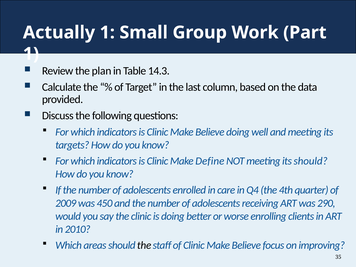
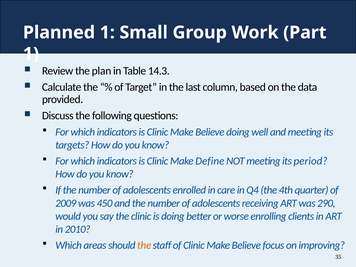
Actually: Actually -> Planned
its should: should -> period
the at (144, 245) colour: black -> orange
